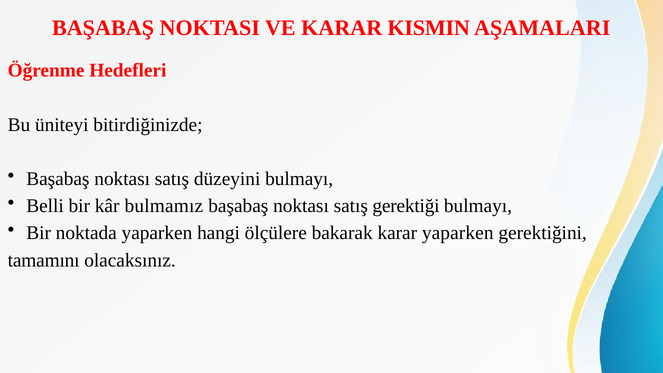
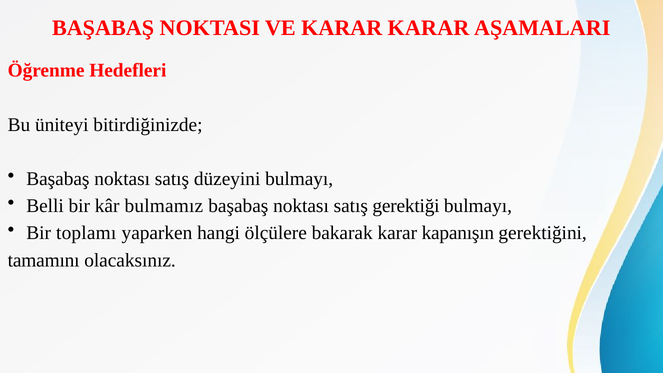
KARAR KISMIN: KISMIN -> KARAR
noktada: noktada -> toplamı
karar yaparken: yaparken -> kapanışın
